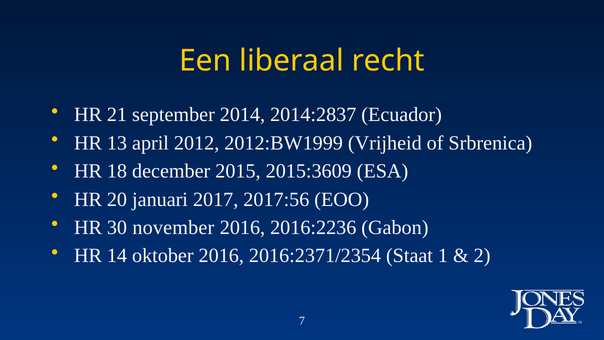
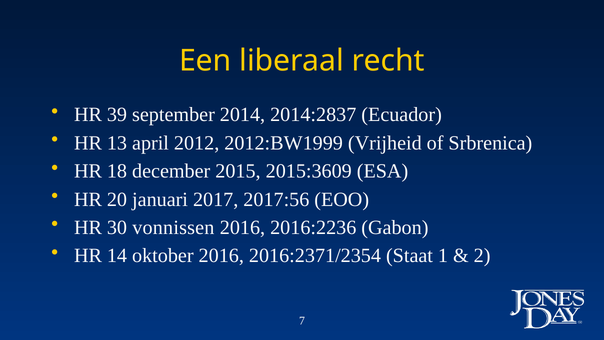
21: 21 -> 39
november: november -> vonnissen
